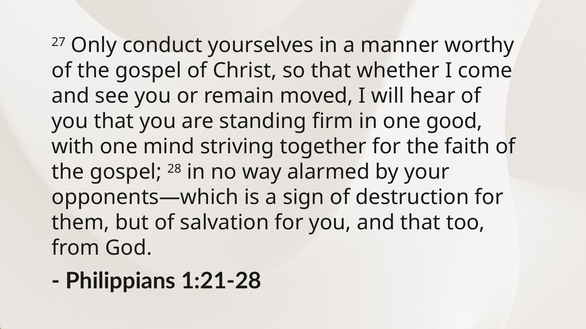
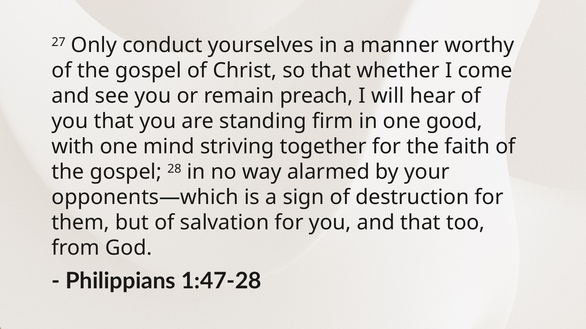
moved: moved -> preach
1:21-28: 1:21-28 -> 1:47-28
